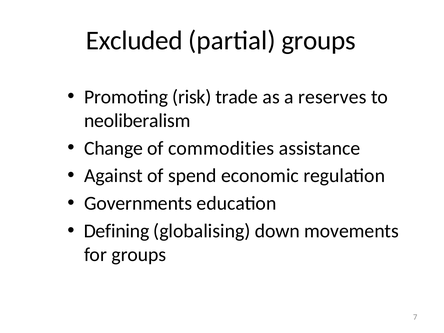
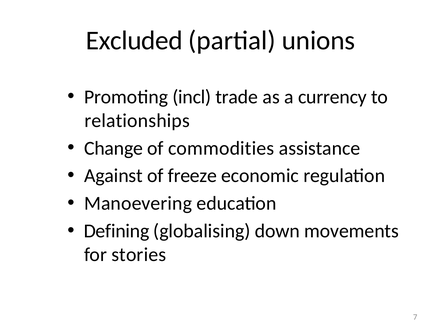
partial groups: groups -> unions
risk: risk -> incl
reserves: reserves -> currency
neoliberalism: neoliberalism -> relationships
spend: spend -> freeze
Governments: Governments -> Manoevering
for groups: groups -> stories
